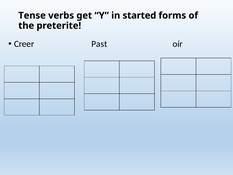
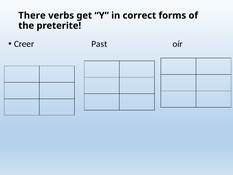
Tense: Tense -> There
started: started -> correct
